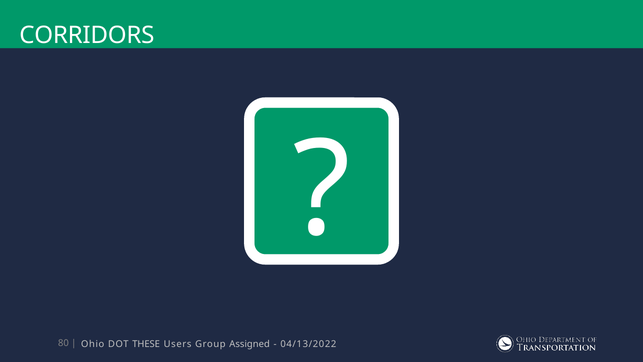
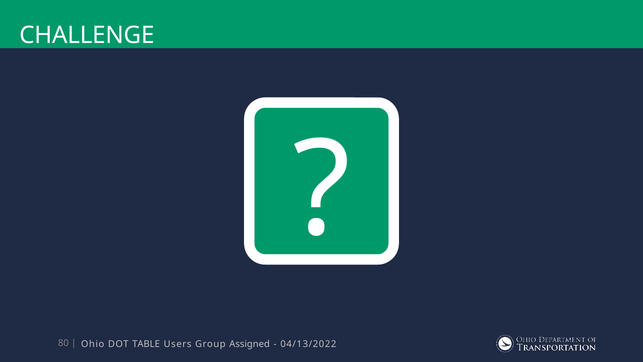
CORRIDORS: CORRIDORS -> CHALLENGE
THESE: THESE -> TABLE
